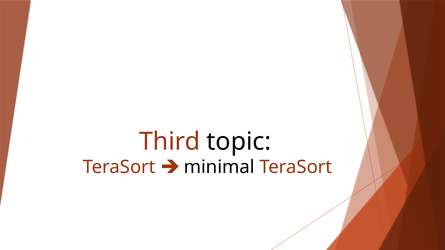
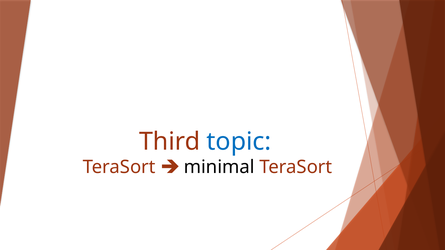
topic colour: black -> blue
